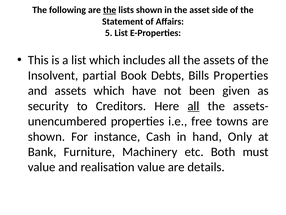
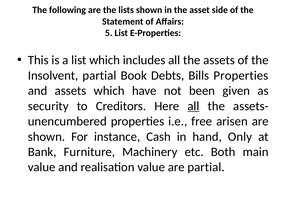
the at (110, 10) underline: present -> none
towns: towns -> arisen
must: must -> main
are details: details -> partial
